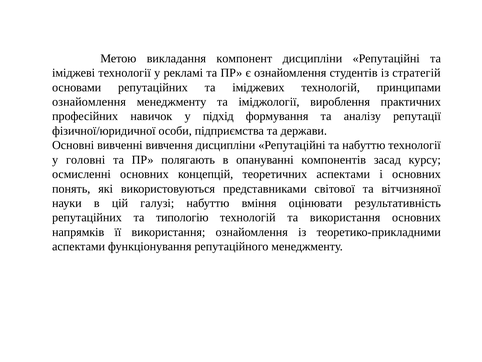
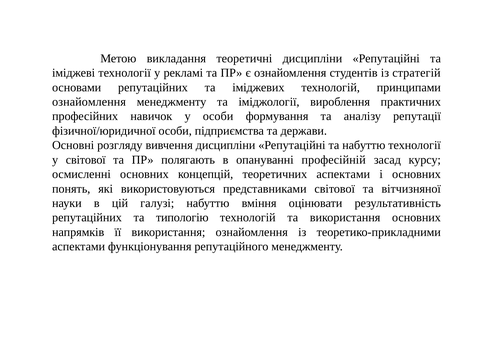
компонент: компонент -> теоретичні
у підхід: підхід -> особи
вивченні: вивченні -> розгляду
у головні: головні -> світової
компонентів: компонентів -> професійній
